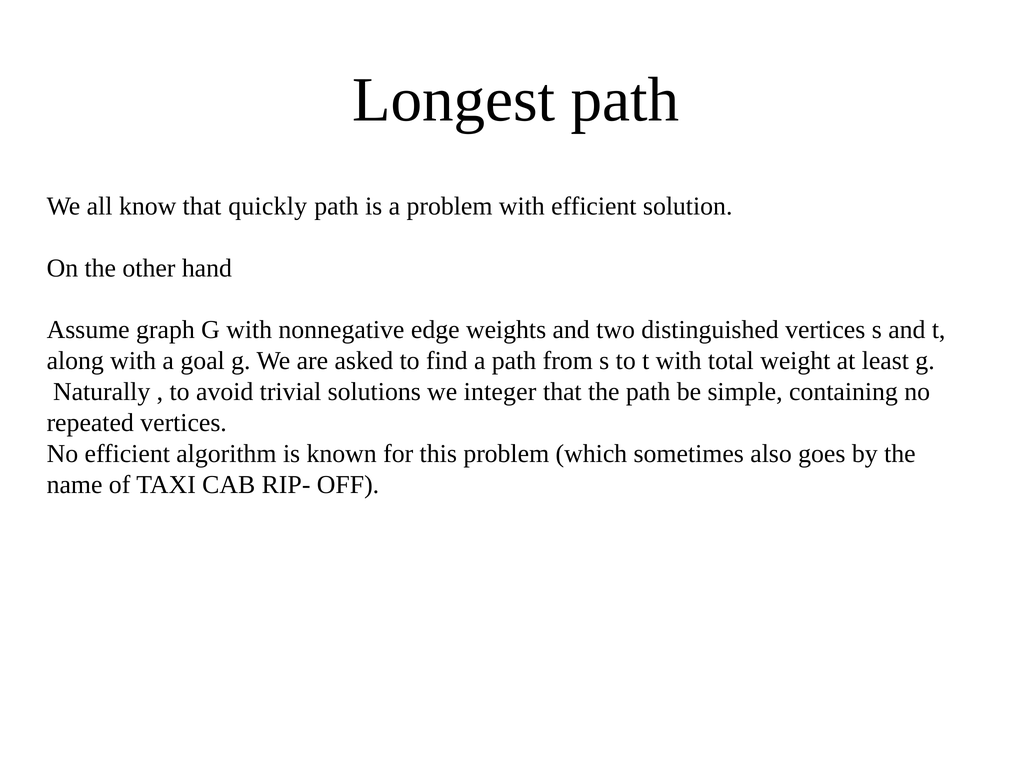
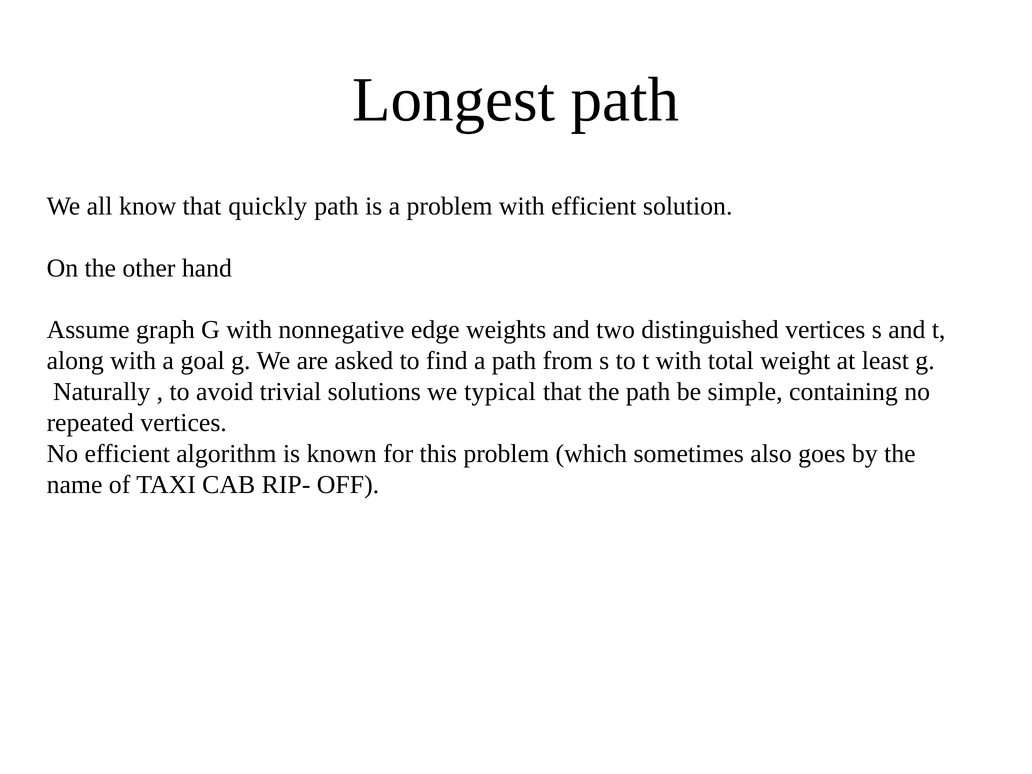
integer: integer -> typical
